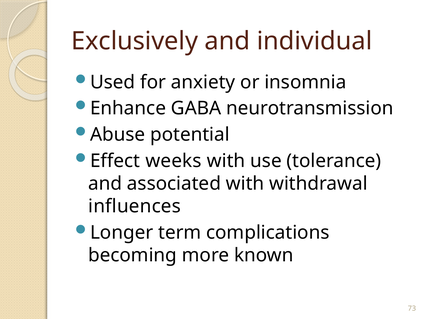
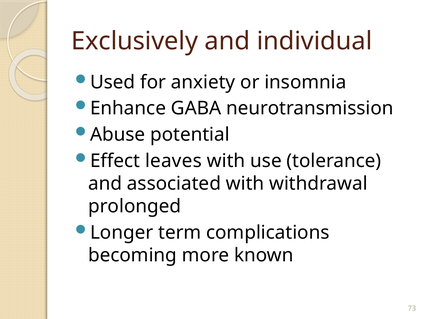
weeks: weeks -> leaves
influences: influences -> prolonged
